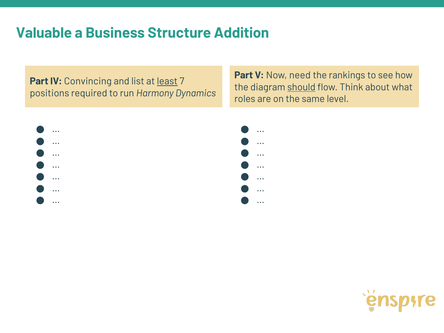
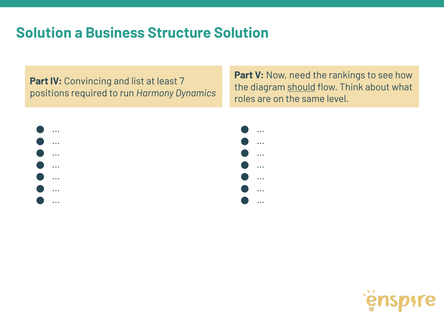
Valuable at (44, 33): Valuable -> Solution
Structure Addition: Addition -> Solution
least underline: present -> none
